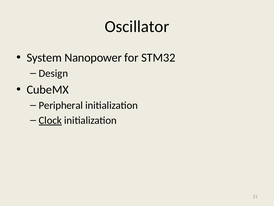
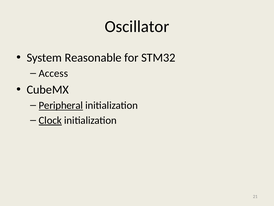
Nanopower: Nanopower -> Reasonable
Design: Design -> Access
Peripheral underline: none -> present
